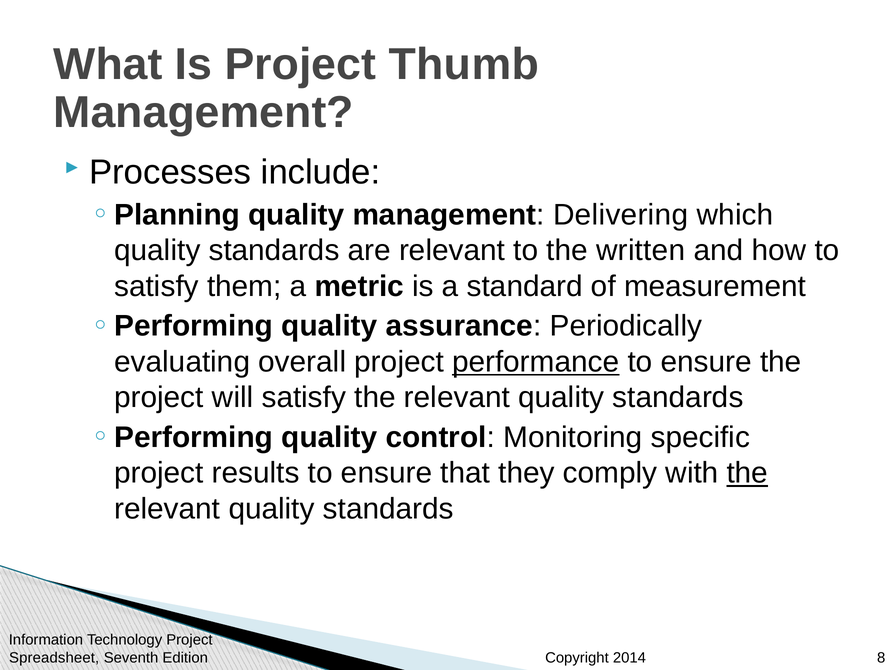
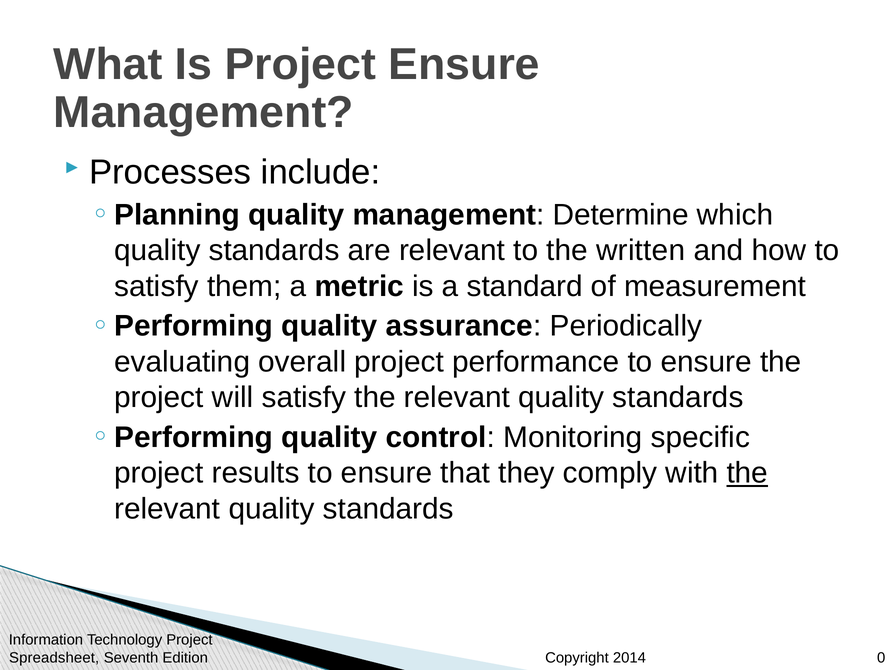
Project Thumb: Thumb -> Ensure
Delivering: Delivering -> Determine
performance underline: present -> none
8: 8 -> 0
